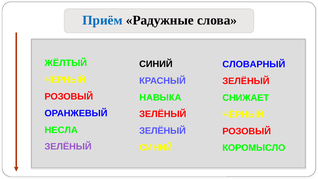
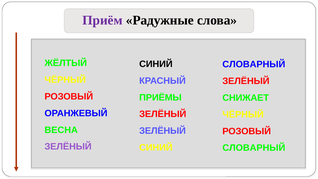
Приём colour: blue -> purple
НАВЫКА: НАВЫКА -> ПРИЁМЫ
НЕСЛА: НЕСЛА -> ВЕСНА
КОРОМЫСЛО at (254, 148): КОРОМЫСЛО -> СЛОВАРНЫЙ
